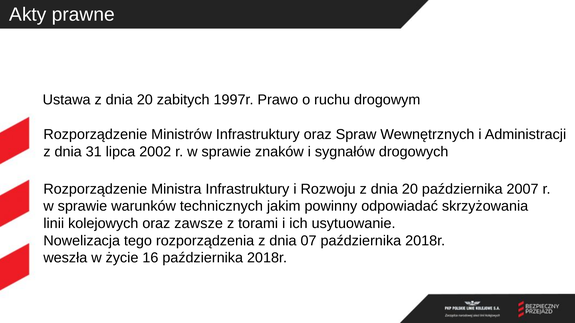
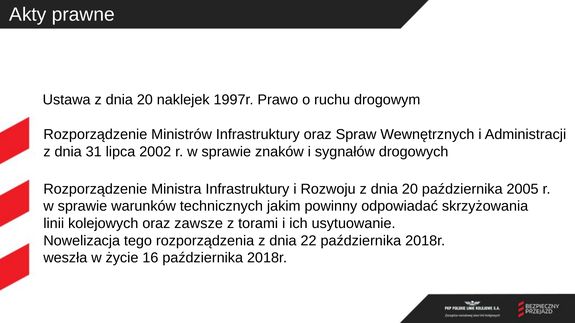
zabitych: zabitych -> naklejek
2007: 2007 -> 2005
07: 07 -> 22
